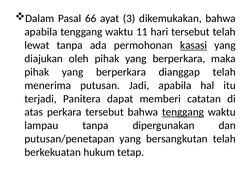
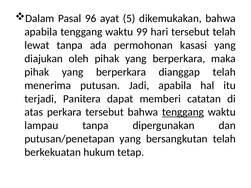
66: 66 -> 96
3: 3 -> 5
11: 11 -> 99
kasasi underline: present -> none
